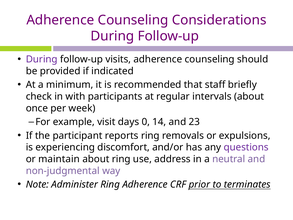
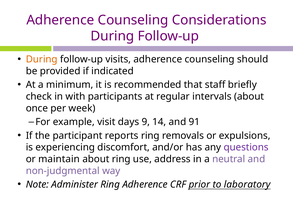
During at (42, 59) colour: purple -> orange
0: 0 -> 9
23: 23 -> 91
terminates: terminates -> laboratory
